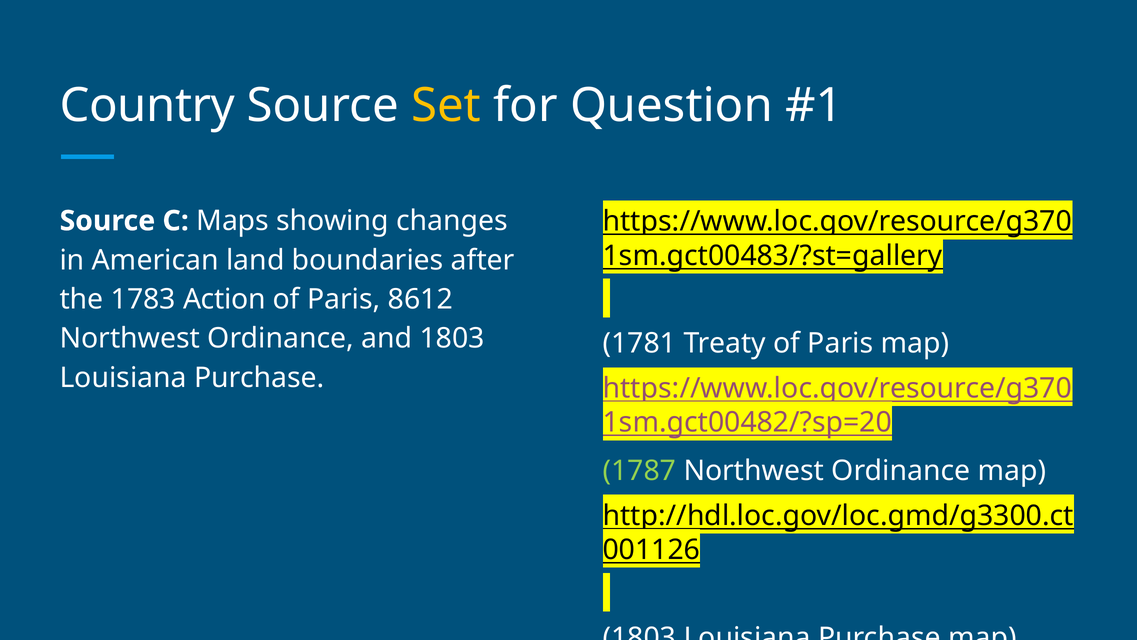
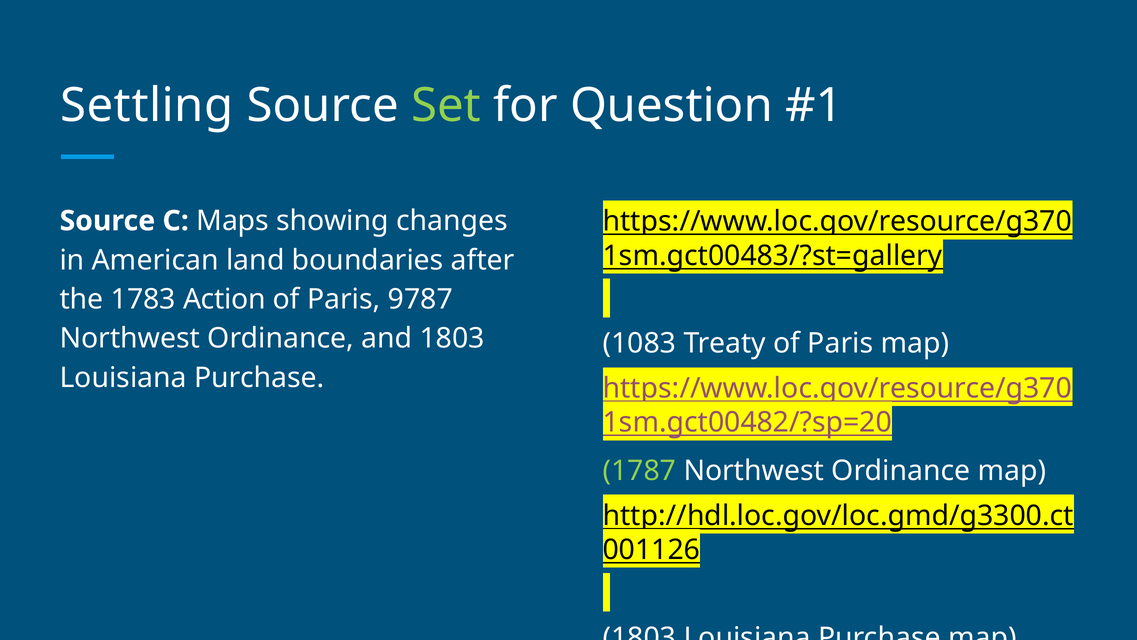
Country: Country -> Settling
Set colour: yellow -> light green
8612: 8612 -> 9787
1781: 1781 -> 1083
